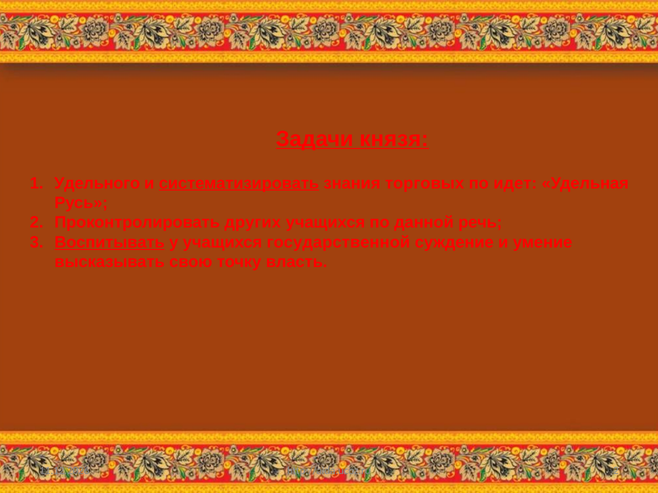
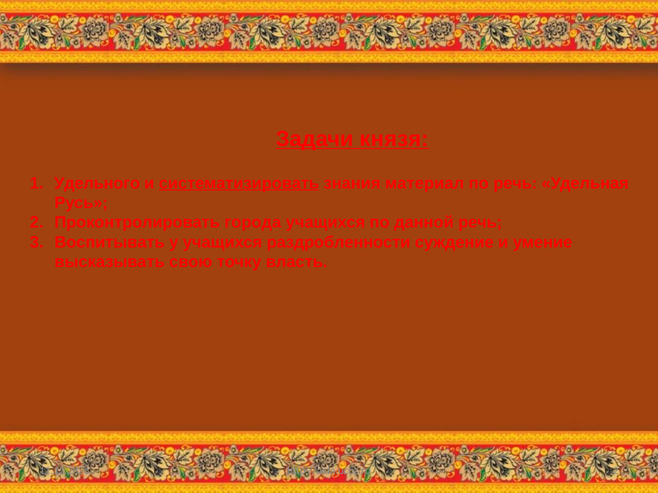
торговых: торговых -> материал
по идет: идет -> речь
других: других -> города
Воспитывать underline: present -> none
государственной: государственной -> раздробленности
